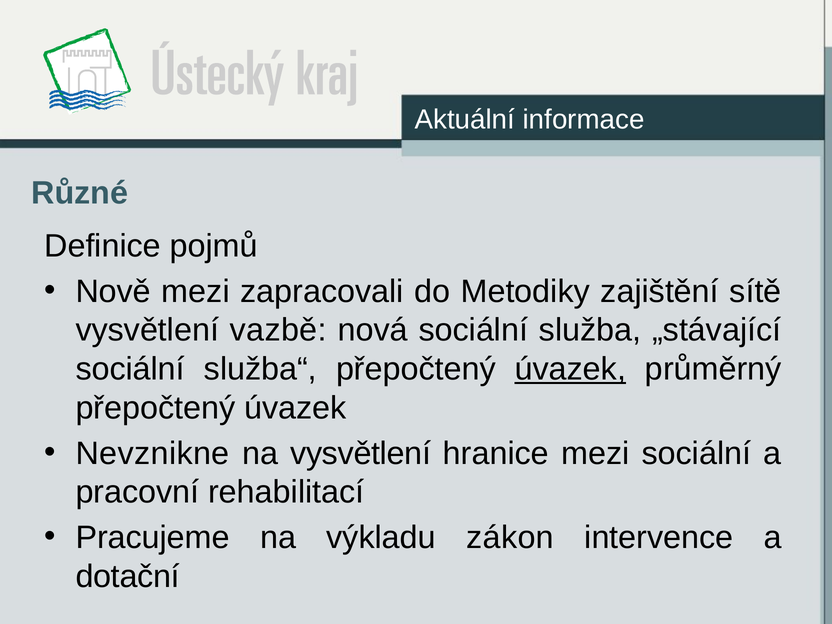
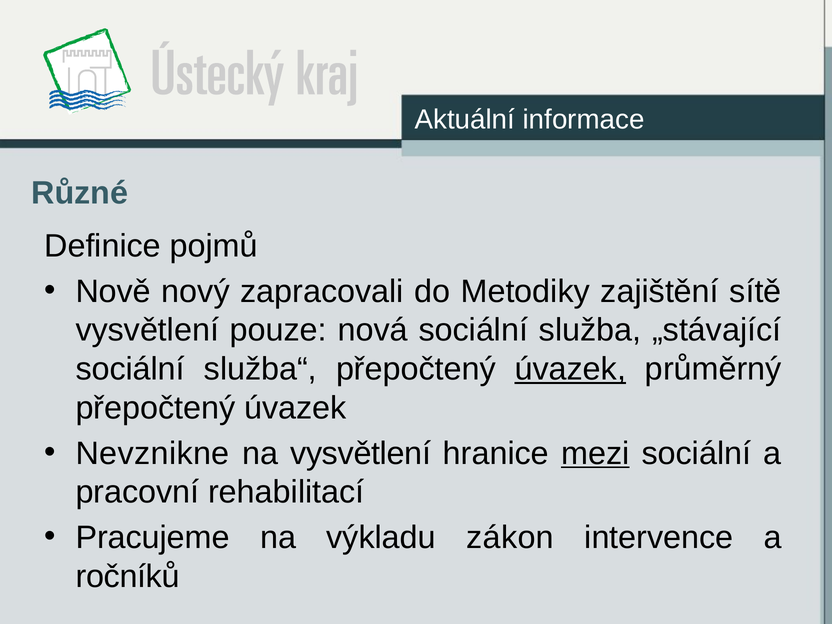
Nově mezi: mezi -> nový
vazbě: vazbě -> pouze
mezi at (595, 453) underline: none -> present
dotační: dotační -> ročníků
